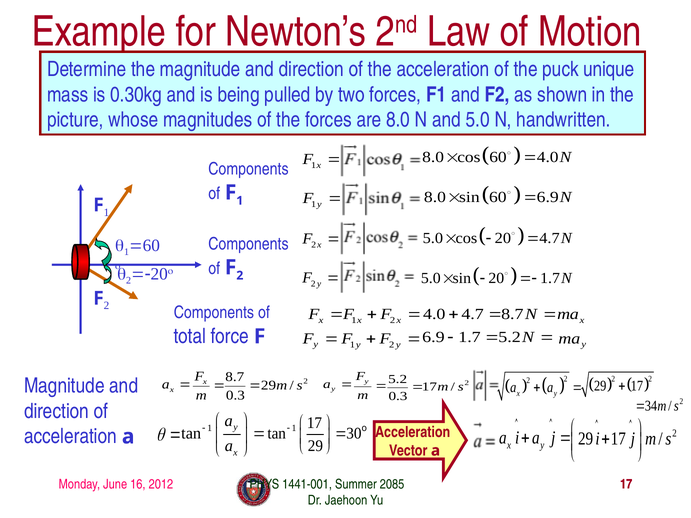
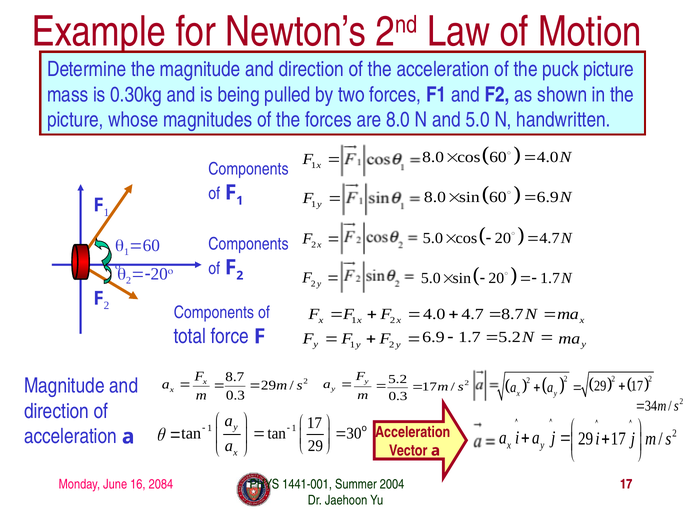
puck unique: unique -> picture
2012: 2012 -> 2084
2085: 2085 -> 2004
